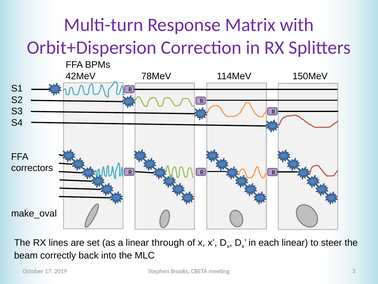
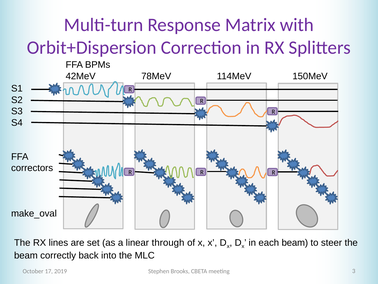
each linear: linear -> beam
